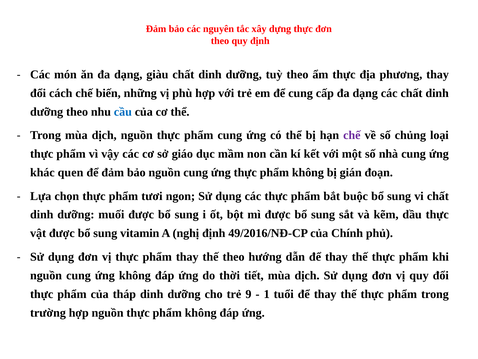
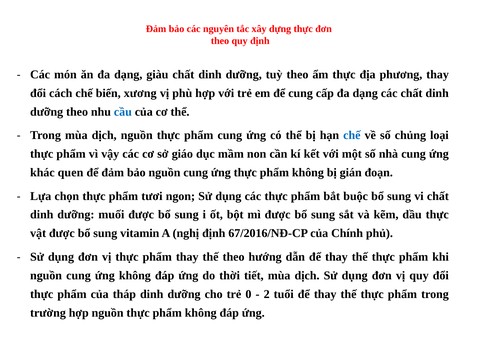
những: những -> xương
chế at (352, 135) colour: purple -> blue
49/2016/NĐ-CP: 49/2016/NĐ-CP -> 67/2016/NĐ-CP
9: 9 -> 0
1: 1 -> 2
